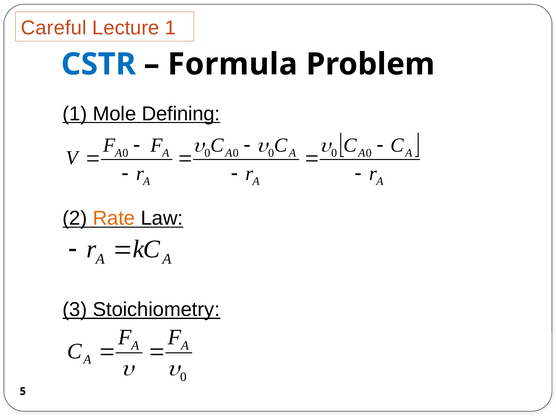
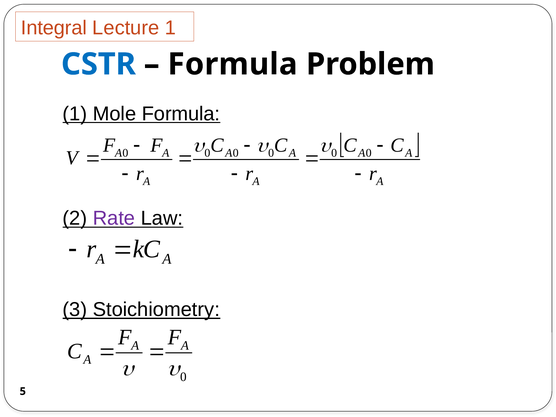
Careful: Careful -> Integral
Mole Defining: Defining -> Formula
Rate colour: orange -> purple
